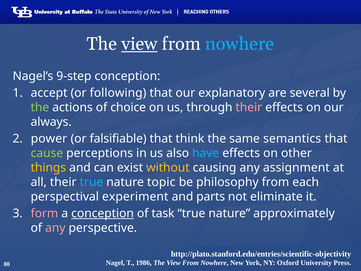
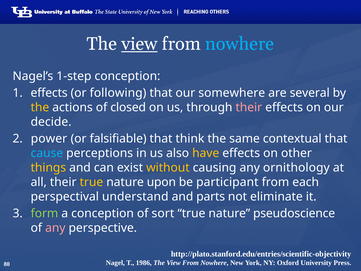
9-step: 9-step -> 1-step
accept at (49, 93): accept -> effects
explanatory: explanatory -> somewhere
the at (40, 107) colour: light green -> yellow
choice: choice -> closed
always: always -> decide
semantics: semantics -> contextual
cause colour: light green -> light blue
have colour: light blue -> yellow
assignment: assignment -> ornithology
true at (91, 182) colour: light blue -> yellow
topic: topic -> upon
philosophy: philosophy -> participant
experiment: experiment -> understand
form colour: pink -> light green
conception at (103, 213) underline: present -> none
task: task -> sort
approximately: approximately -> pseudoscience
